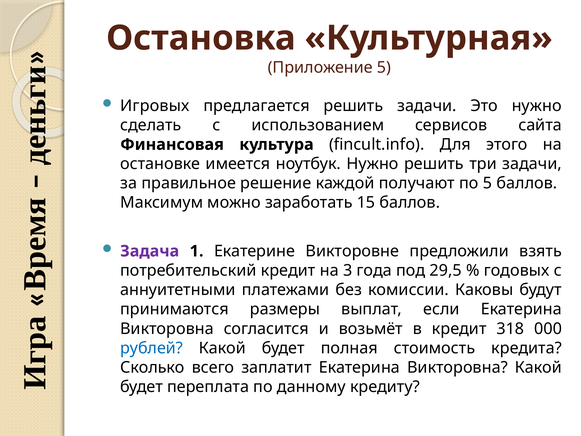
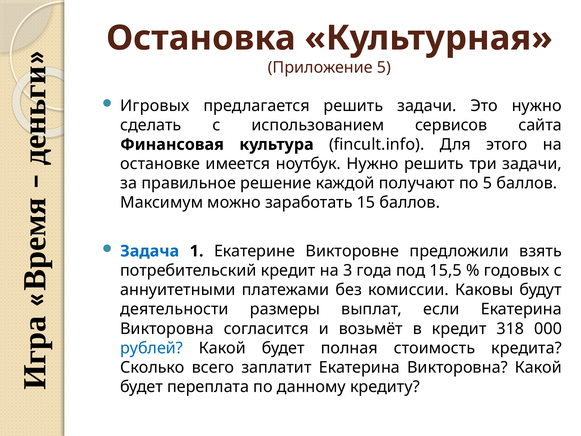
Задача colour: purple -> blue
29,5: 29,5 -> 15,5
принимаются: принимаются -> деятельности
